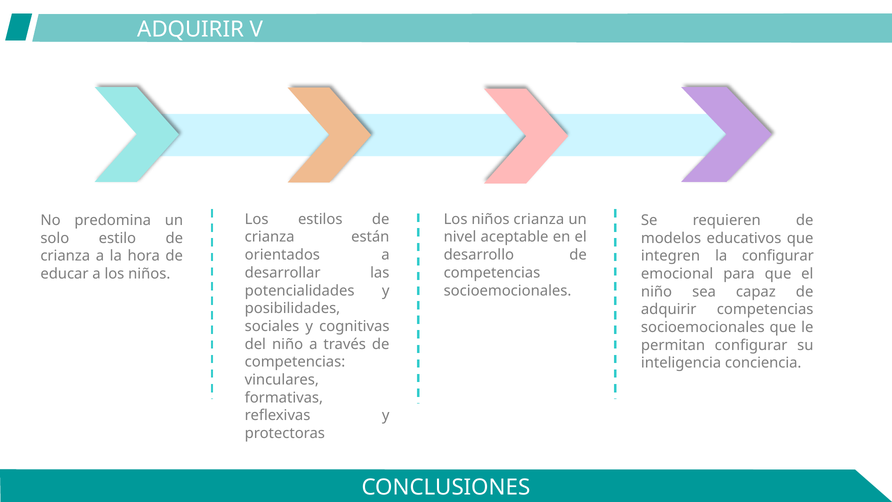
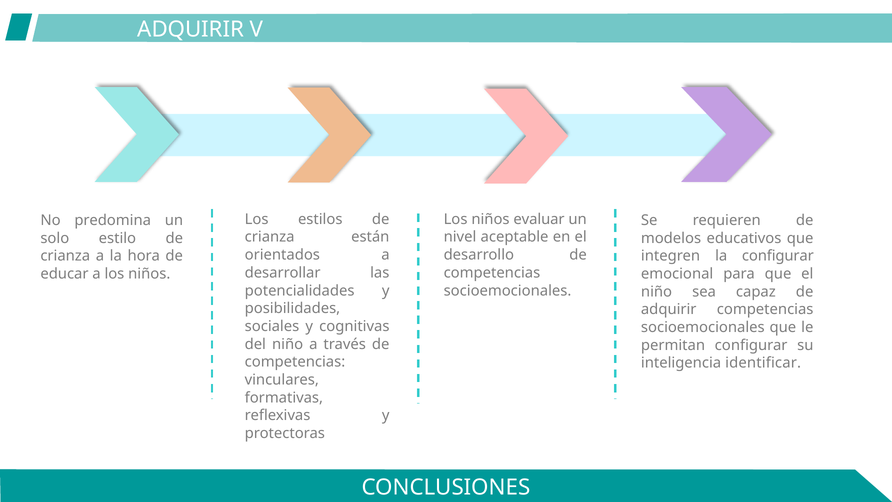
niños crianza: crianza -> evaluar
conciencia: conciencia -> identificar
